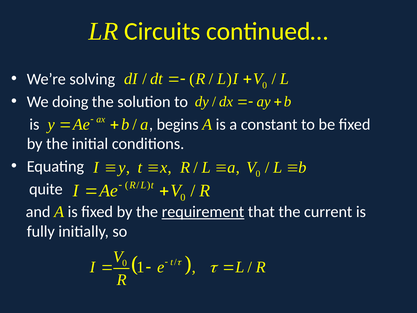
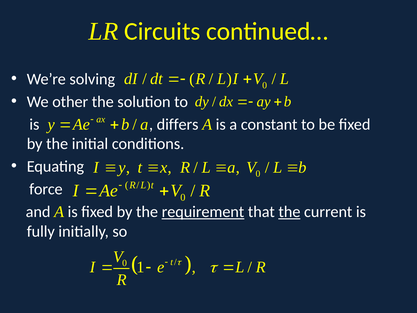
doing: doing -> other
begins: begins -> differs
quite: quite -> force
the at (289, 212) underline: none -> present
